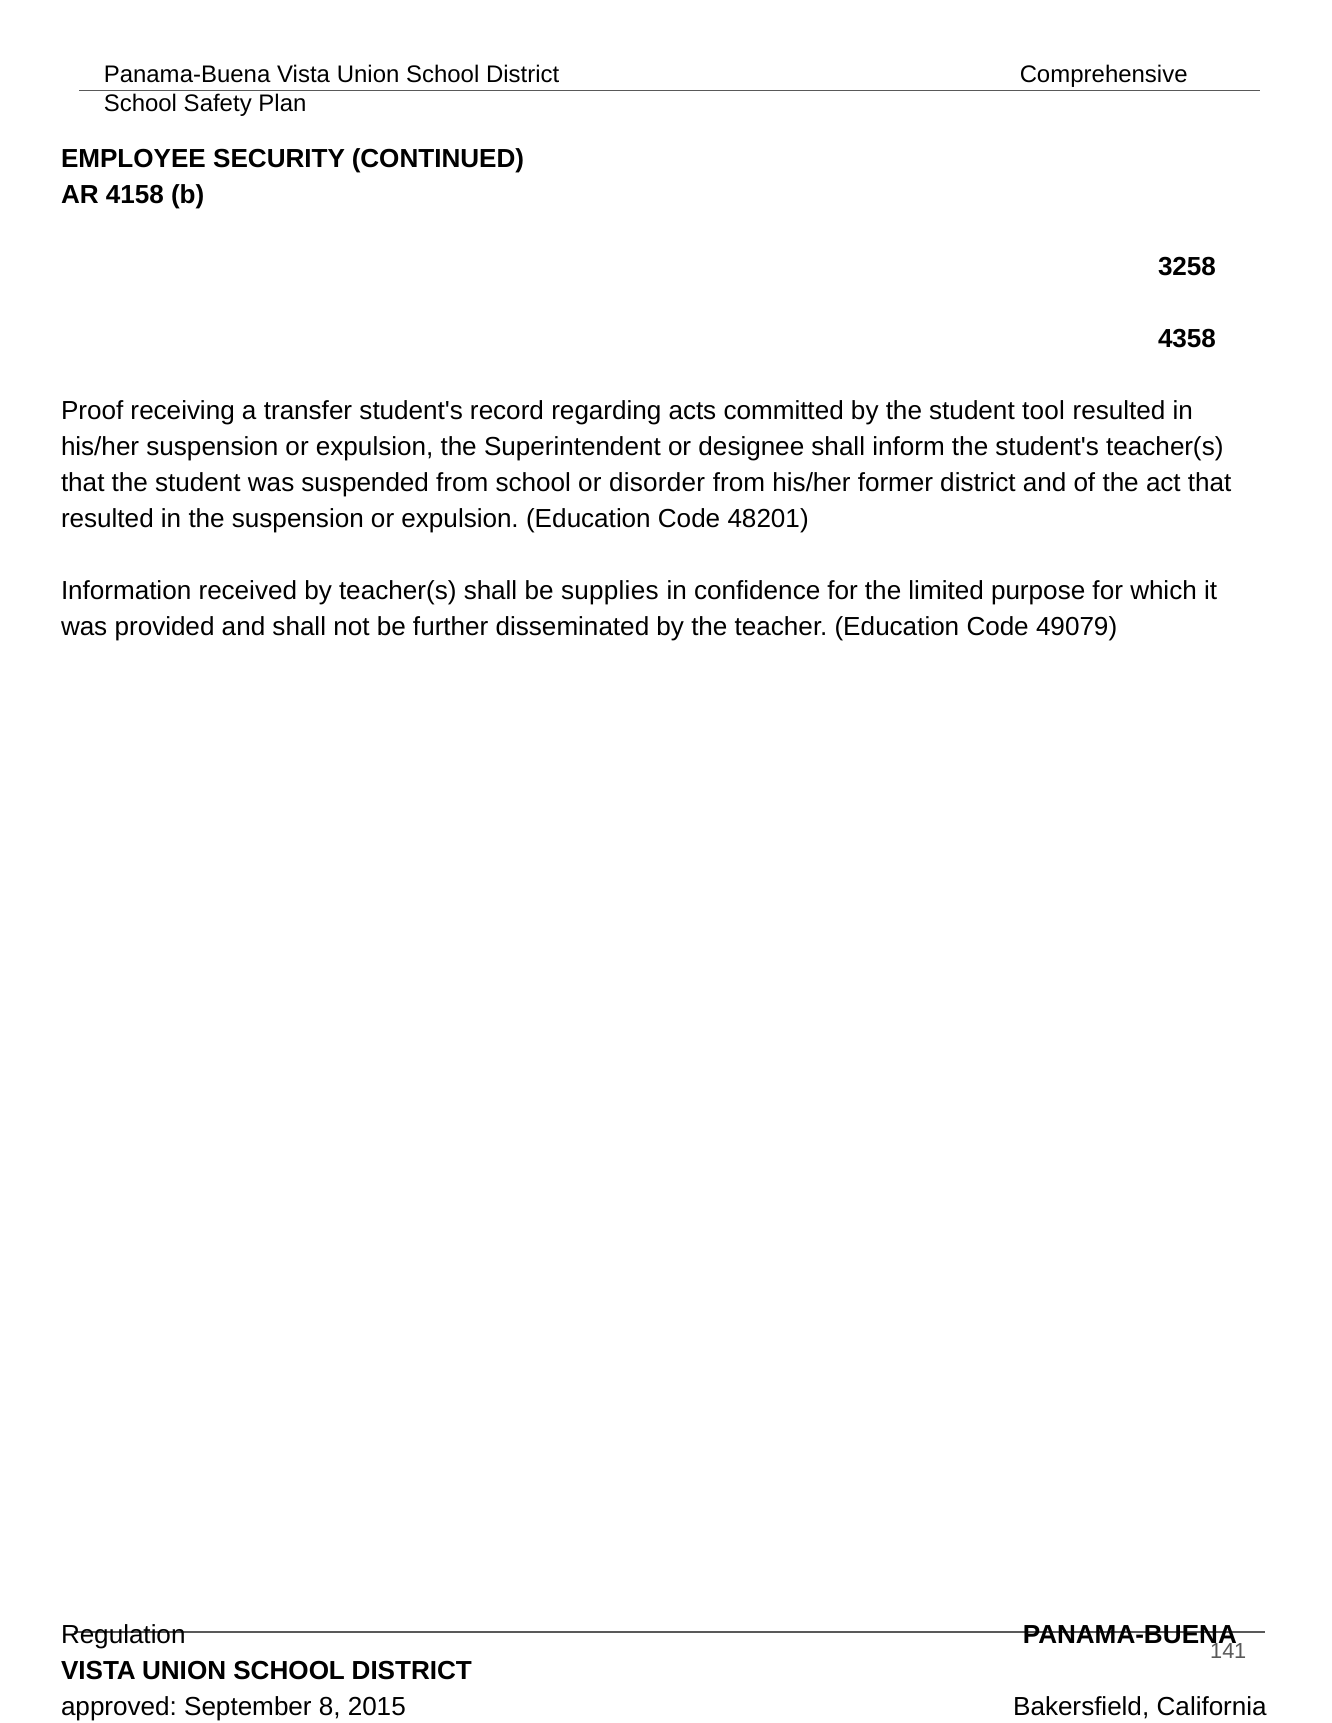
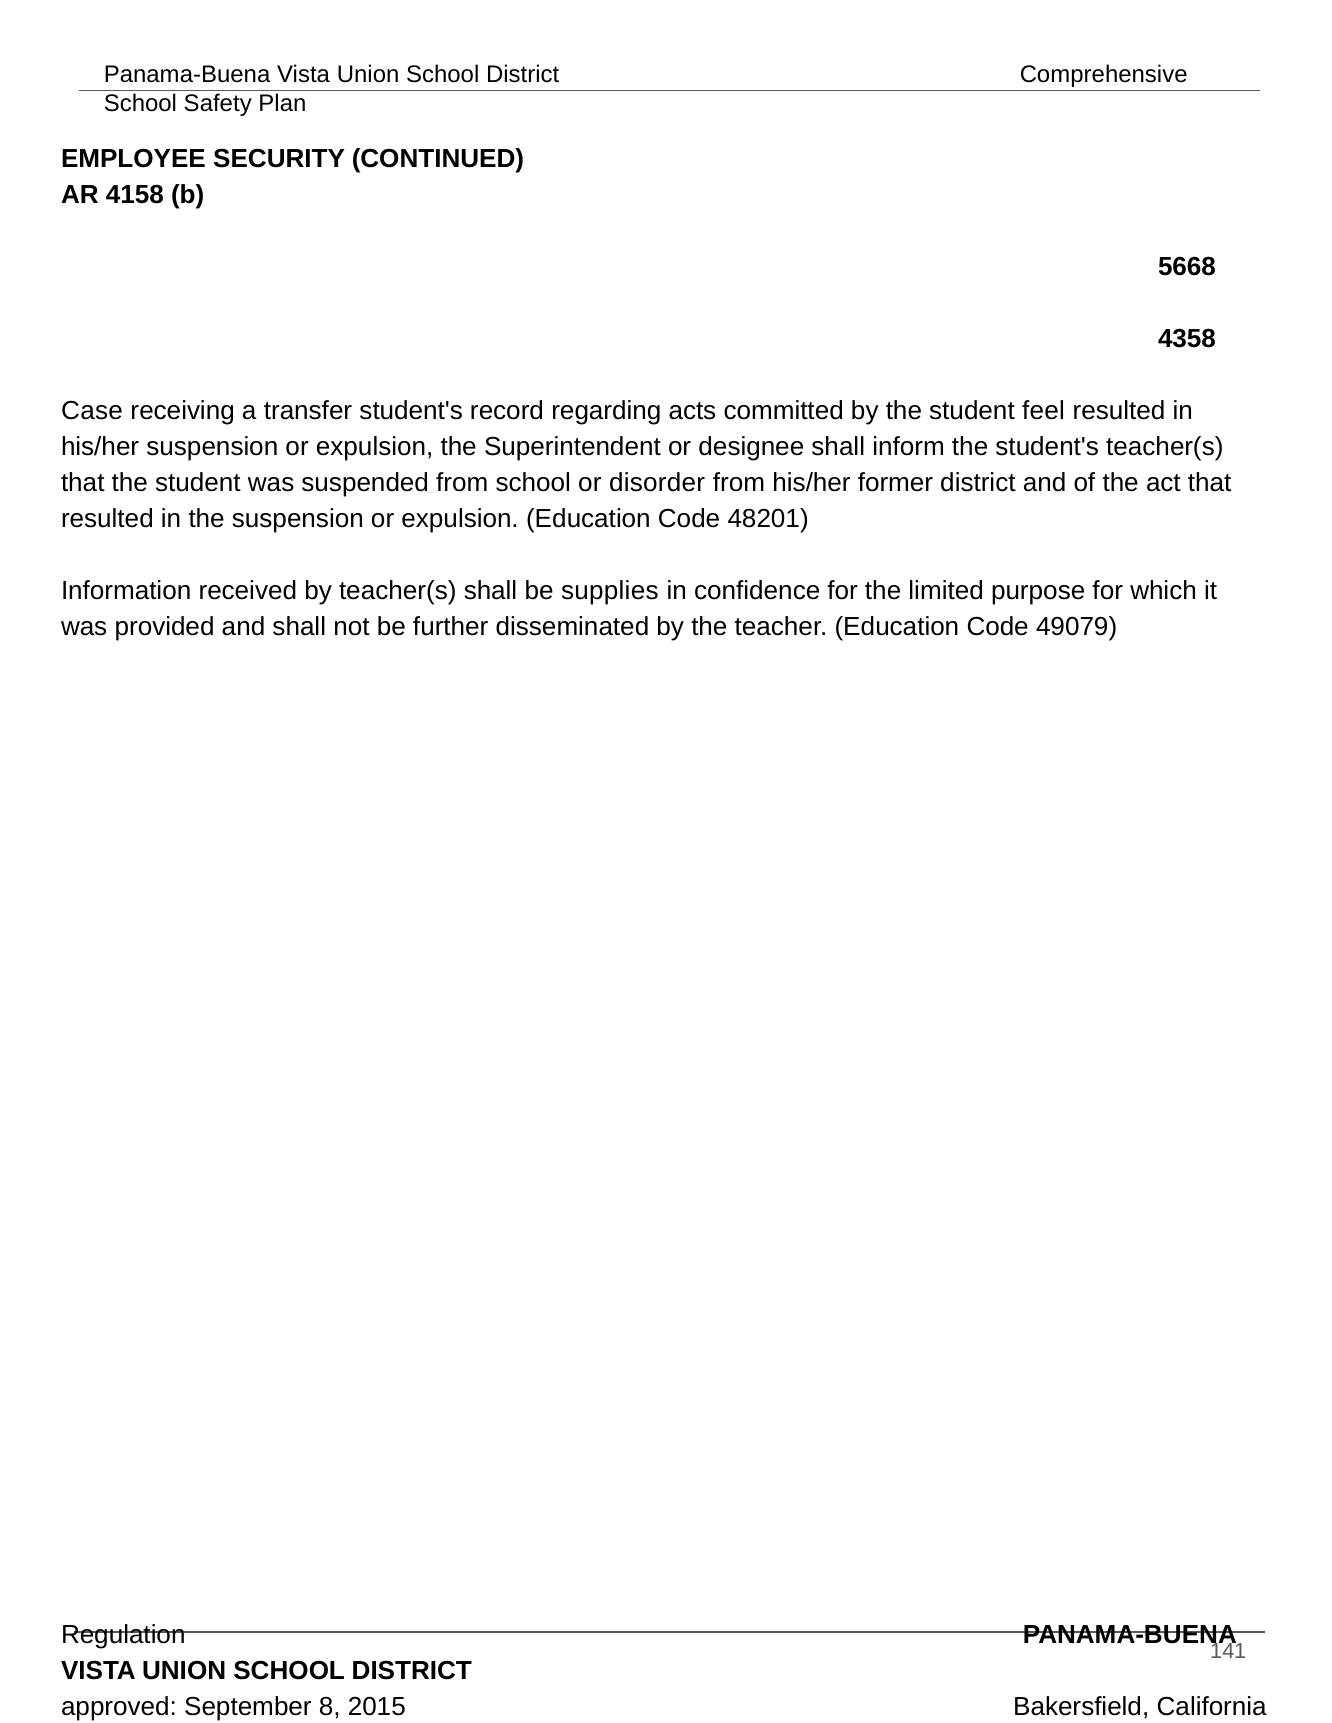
3258: 3258 -> 5668
Proof: Proof -> Case
tool: tool -> feel
